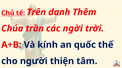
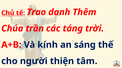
Trên: Trên -> Trao
ngời: ngời -> táng
quốc: quốc -> sáng
